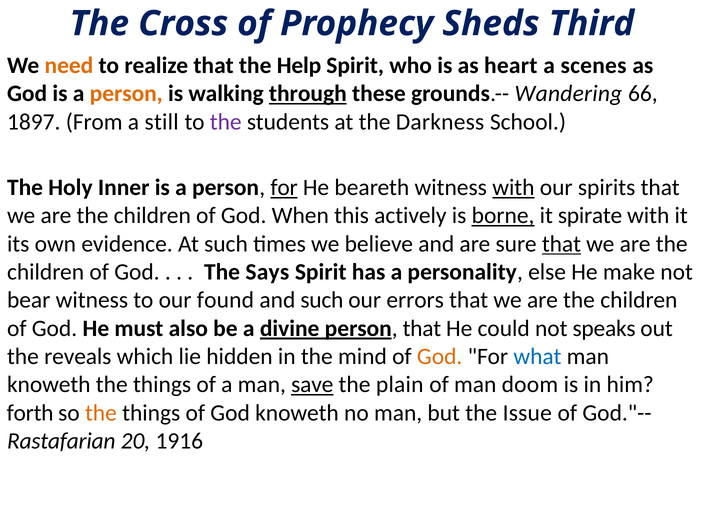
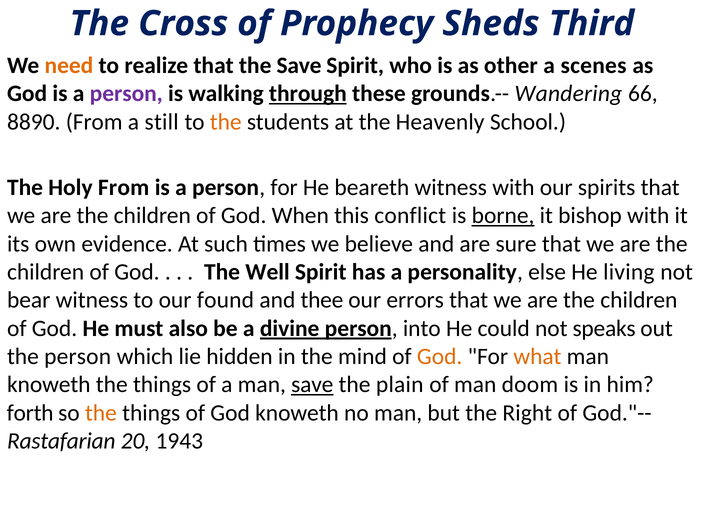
the Help: Help -> Save
heart: heart -> other
person at (126, 94) colour: orange -> purple
1897: 1897 -> 8890
the at (226, 122) colour: purple -> orange
Darkness: Darkness -> Heavenly
Holy Inner: Inner -> From
for at (284, 188) underline: present -> none
with at (513, 188) underline: present -> none
actively: actively -> conflict
spirate: spirate -> bishop
that at (561, 244) underline: present -> none
Says: Says -> Well
make: make -> living
and such: such -> thee
person that: that -> into
the reveals: reveals -> person
what colour: blue -> orange
Issue: Issue -> Right
1916: 1916 -> 1943
